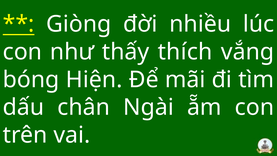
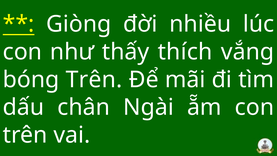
bóng Hiện: Hiện -> Trên
